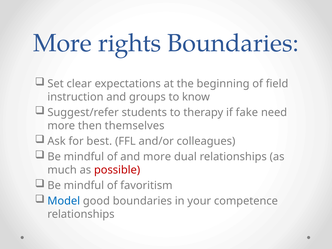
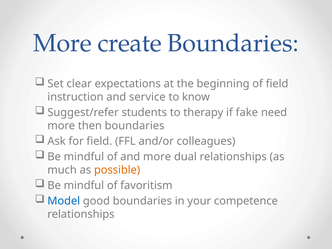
rights: rights -> create
groups: groups -> service
then themselves: themselves -> boundaries
for best: best -> field
possible colour: red -> orange
